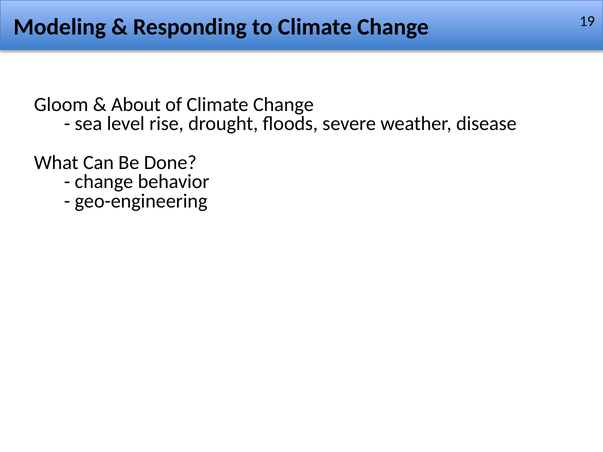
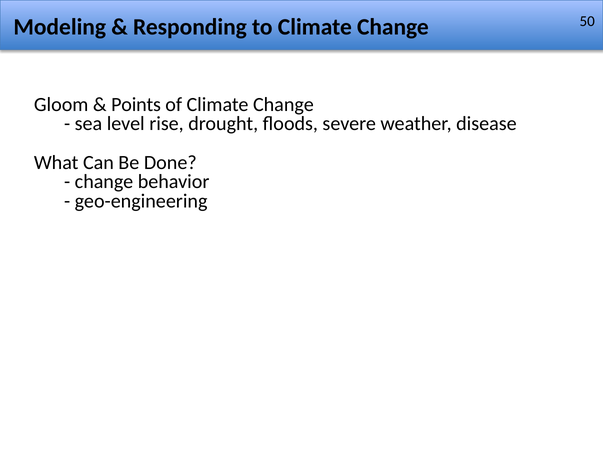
19: 19 -> 50
About: About -> Points
